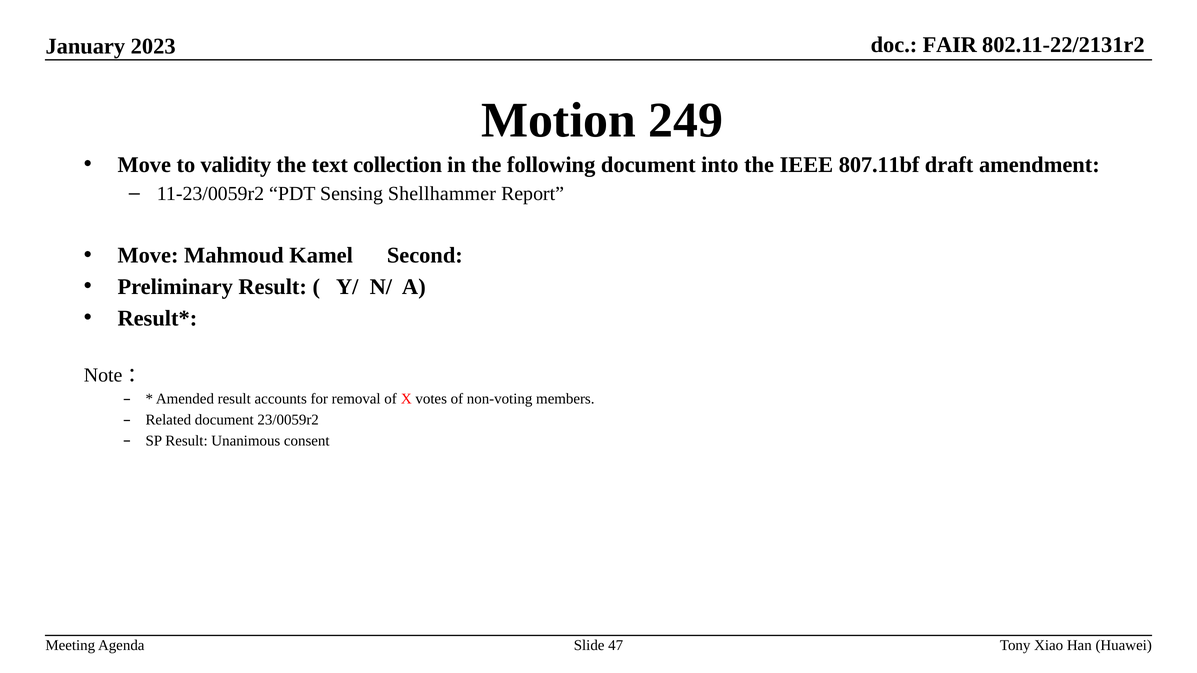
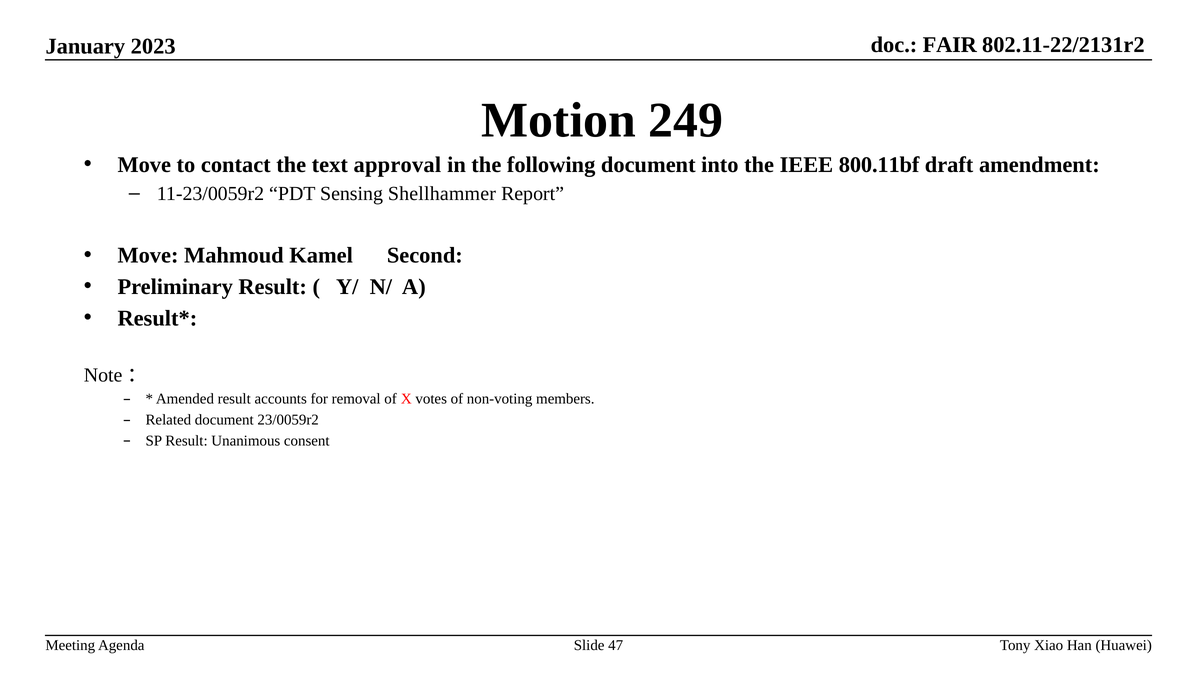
validity: validity -> contact
collection: collection -> approval
807.11bf: 807.11bf -> 800.11bf
